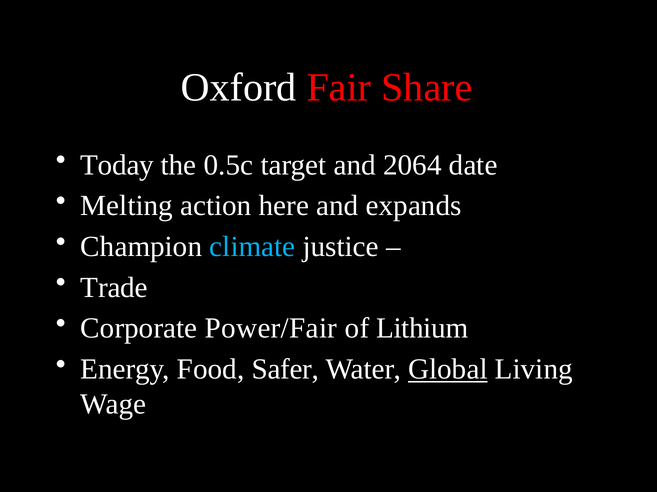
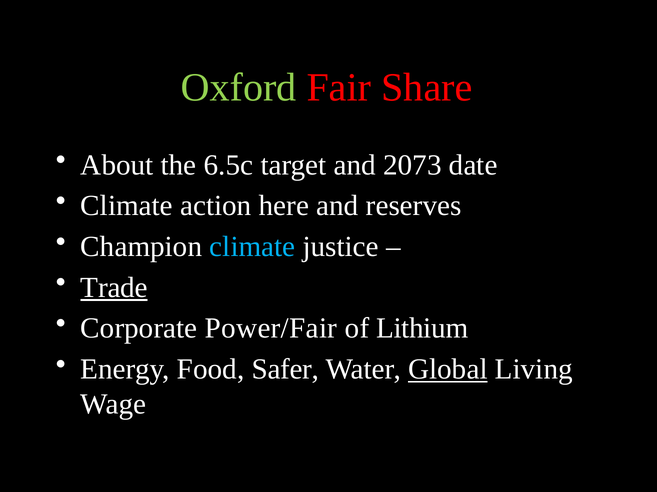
Oxford colour: white -> light green
Today: Today -> About
0.5c: 0.5c -> 6.5c
2064: 2064 -> 2073
Melting at (127, 206): Melting -> Climate
expands: expands -> reserves
Trade underline: none -> present
